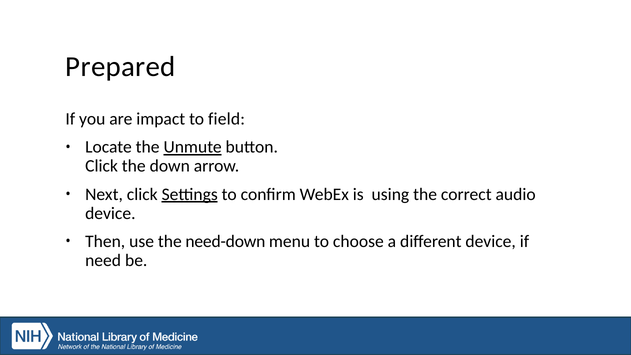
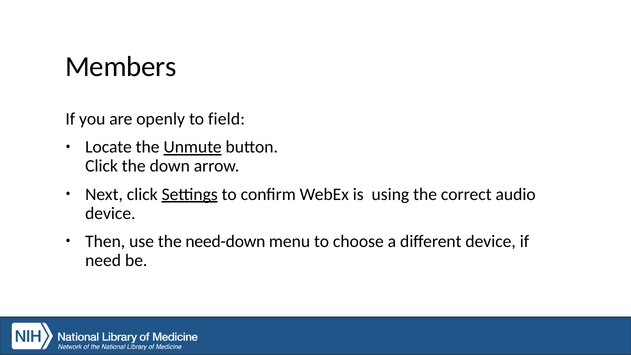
Prepared: Prepared -> Members
impact: impact -> openly
